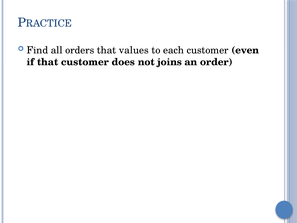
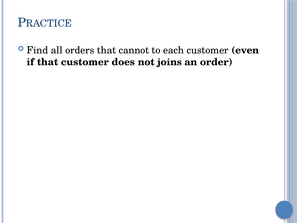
values: values -> cannot
